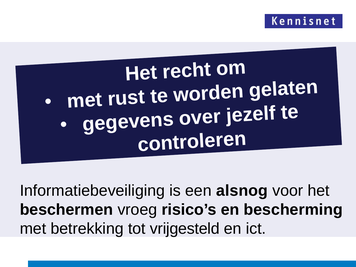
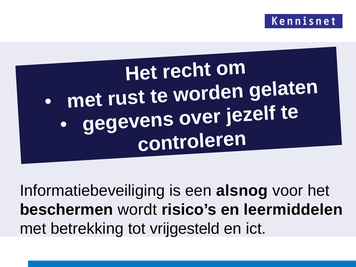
vroeg: vroeg -> wordt
bescherming: bescherming -> leermiddelen
